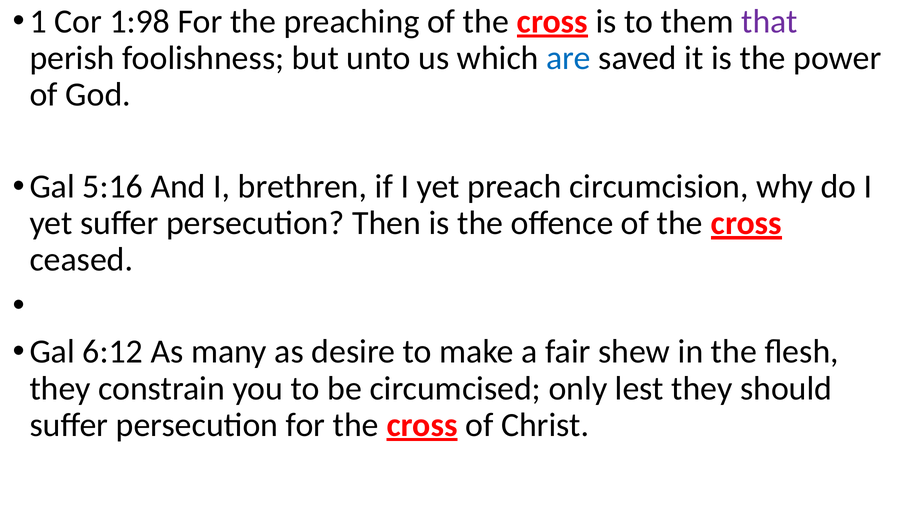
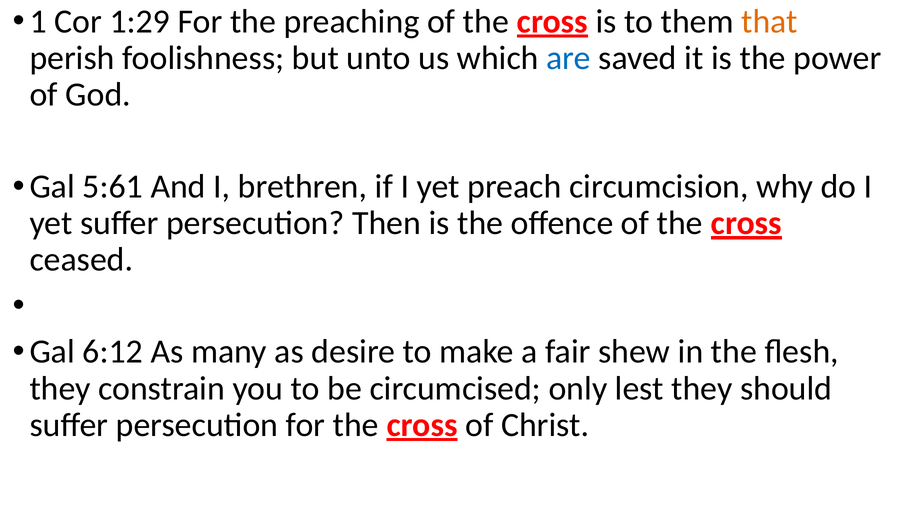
1:98: 1:98 -> 1:29
that colour: purple -> orange
5:16: 5:16 -> 5:61
